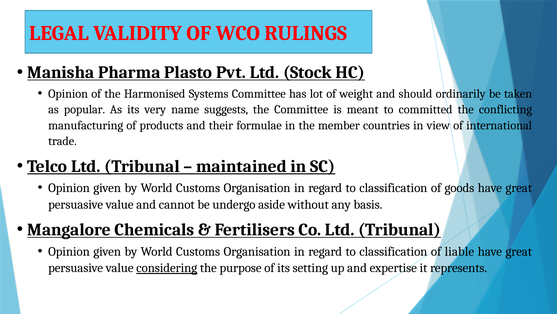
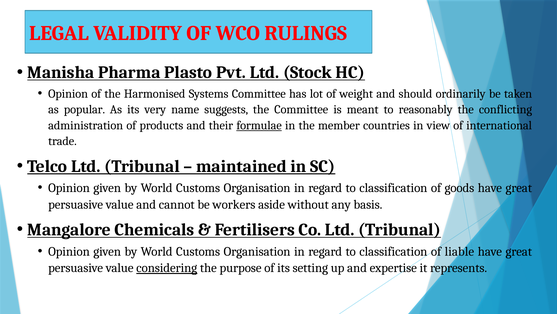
committed: committed -> reasonably
manufacturing: manufacturing -> administration
formulae underline: none -> present
undergo: undergo -> workers
